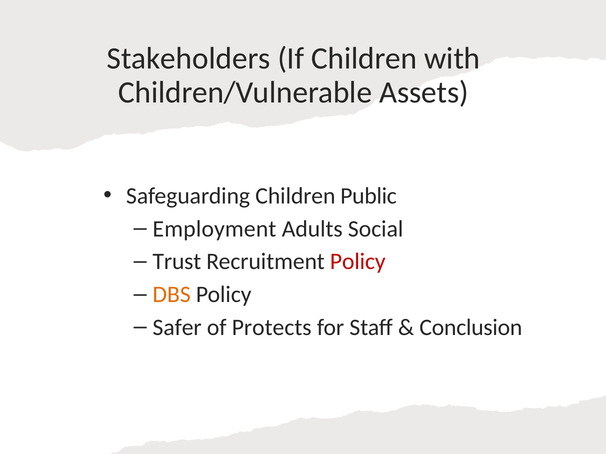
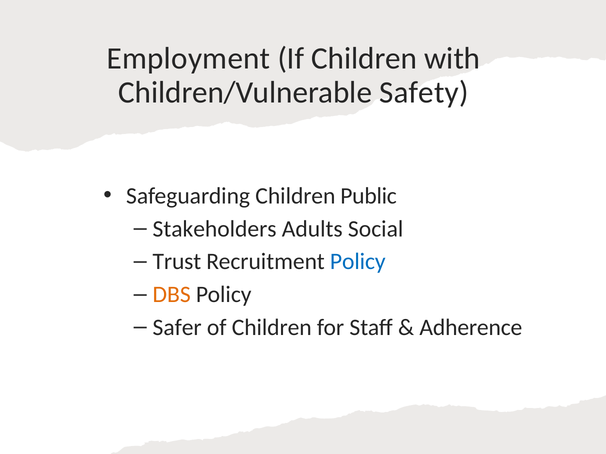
Stakeholders: Stakeholders -> Employment
Assets: Assets -> Safety
Employment: Employment -> Stakeholders
Policy at (358, 262) colour: red -> blue
of Protects: Protects -> Children
Conclusion: Conclusion -> Adherence
